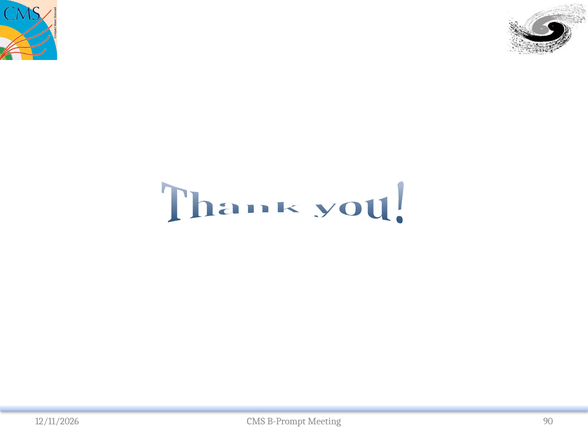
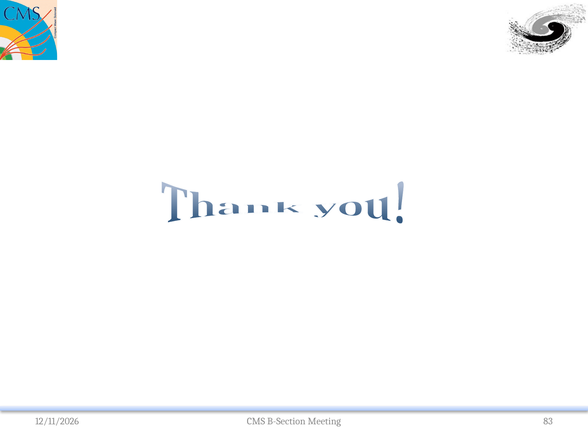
B-Prompt: B-Prompt -> B-Section
90: 90 -> 83
